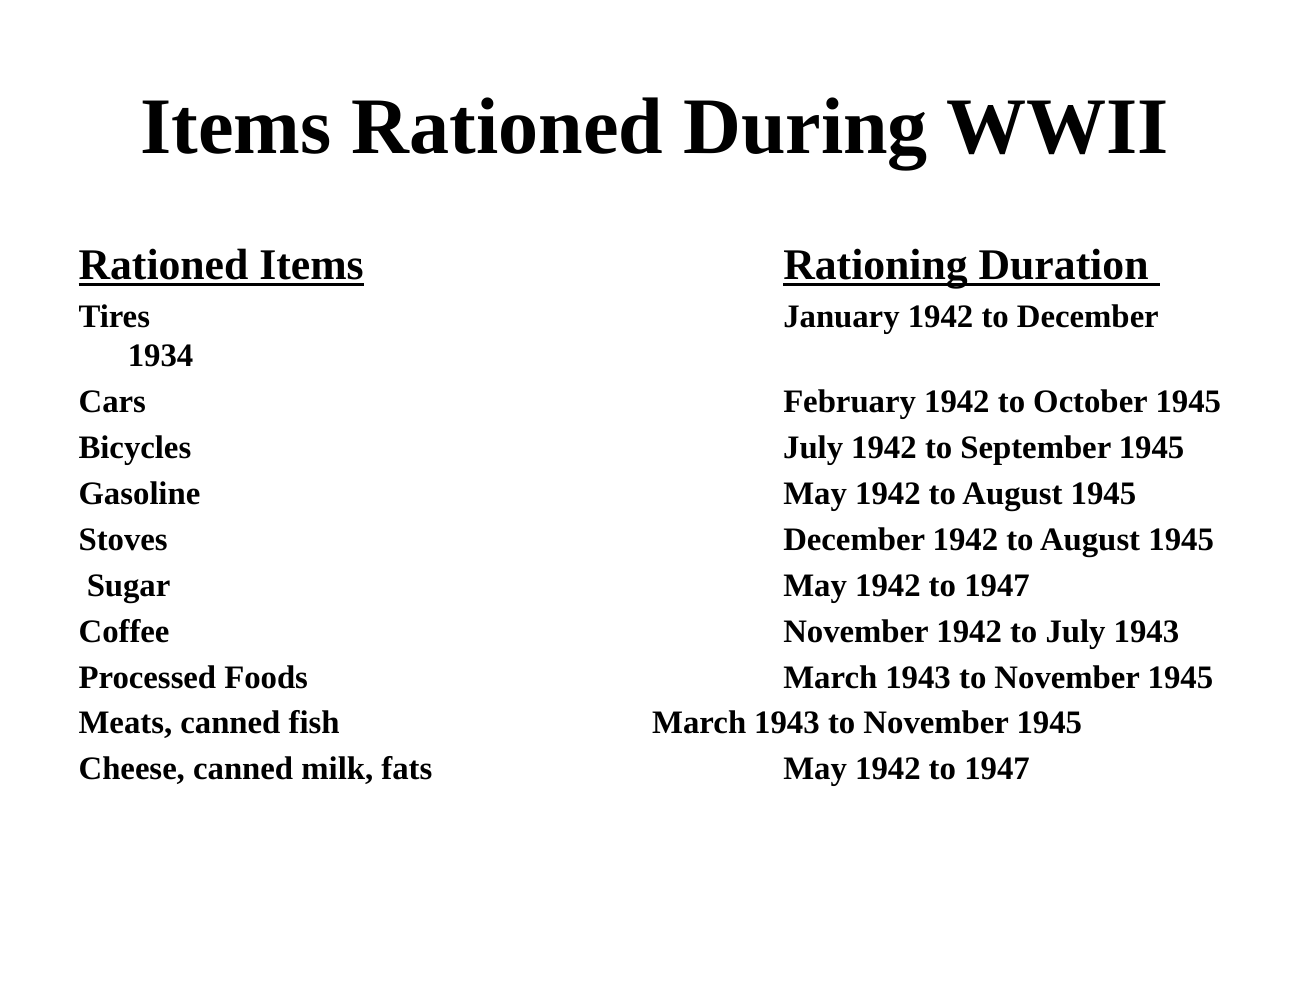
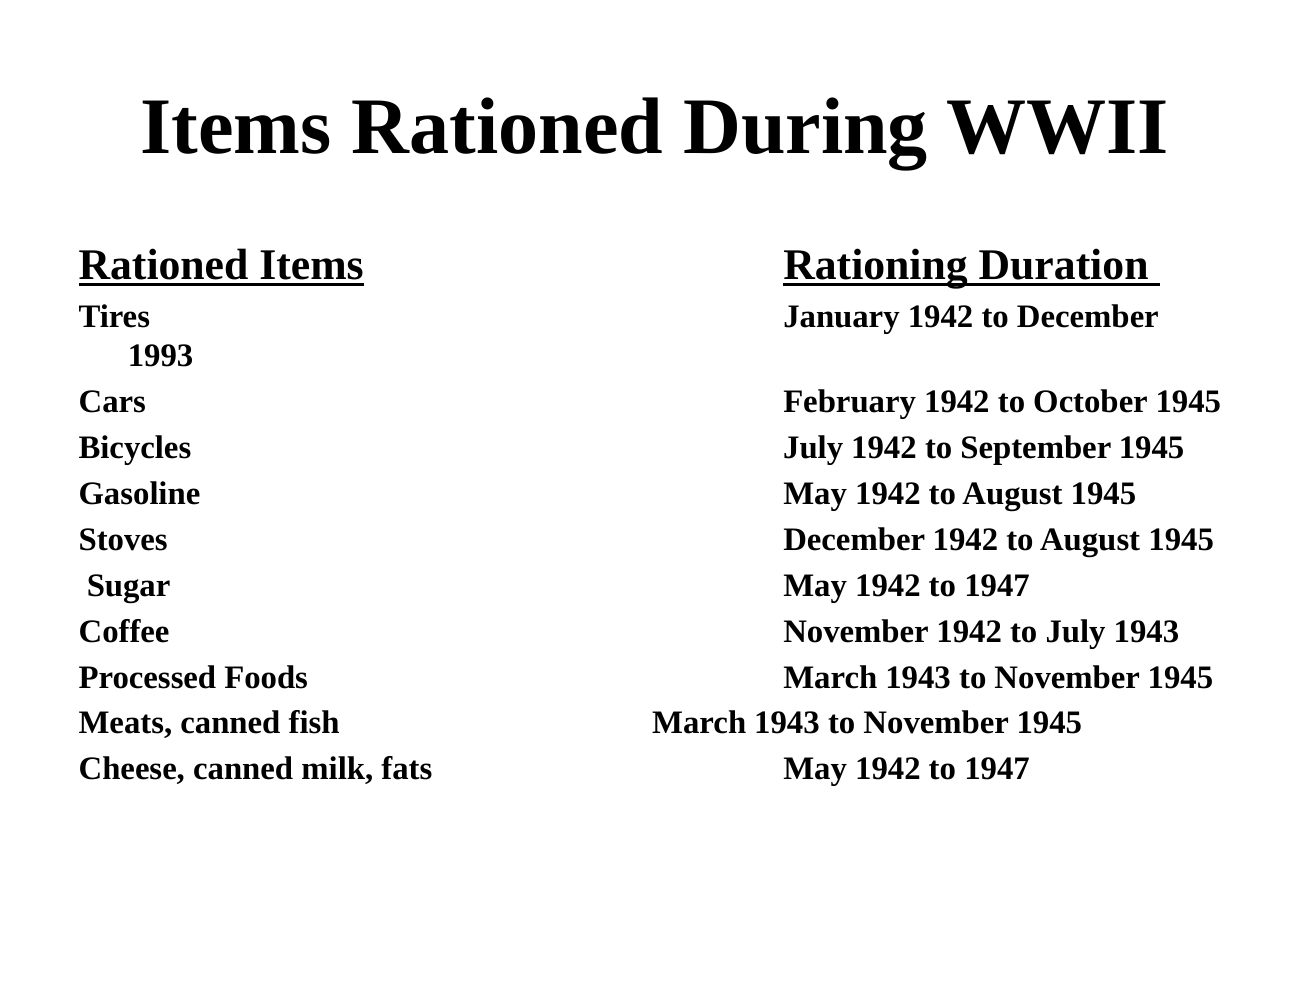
1934: 1934 -> 1993
